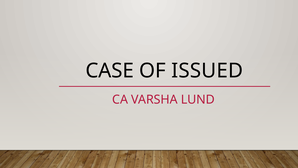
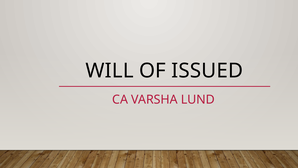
CASE: CASE -> WILL
